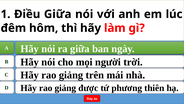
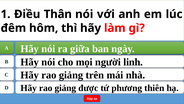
Điều Giữa: Giữa -> Thân
trời: trời -> linh
